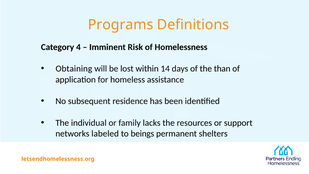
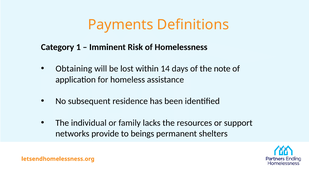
Programs: Programs -> Payments
4: 4 -> 1
than: than -> note
labeled: labeled -> provide
